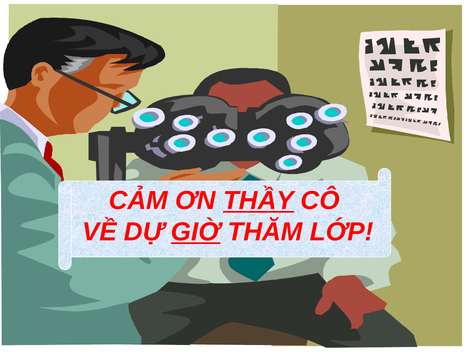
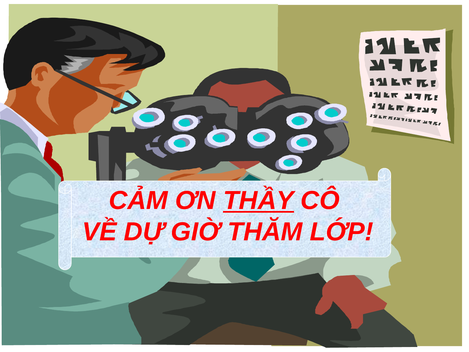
GIỜ underline: present -> none
